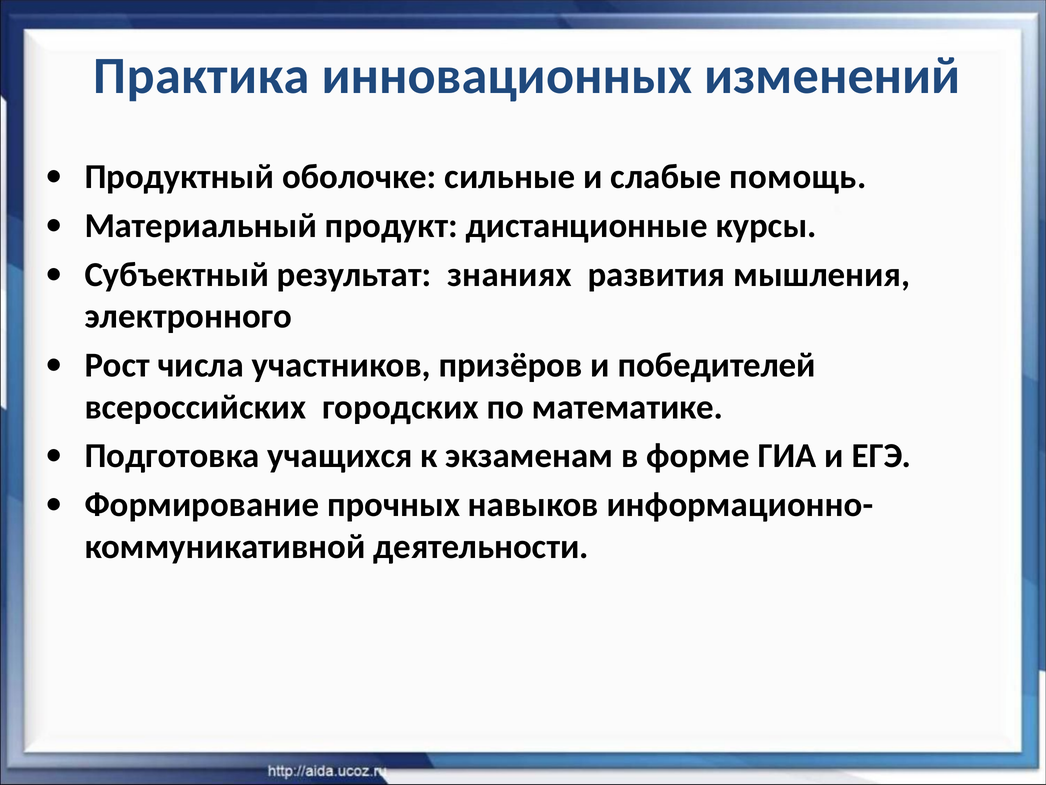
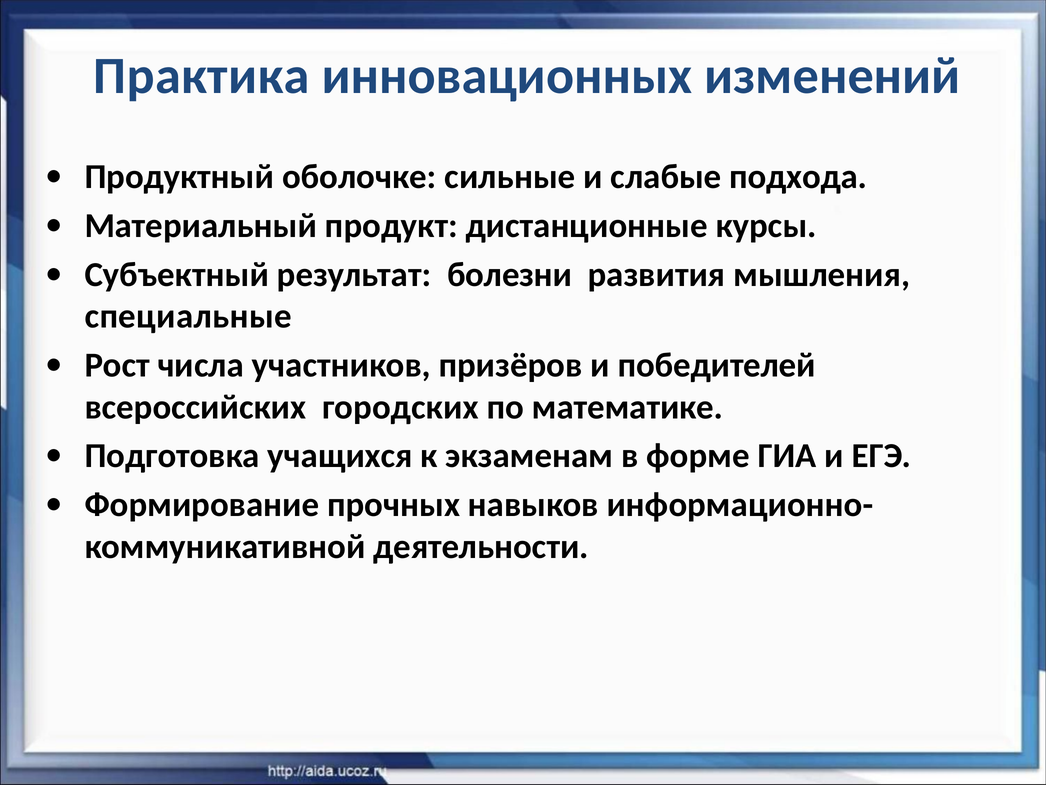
помощь: помощь -> подхода
знаниях: знаниях -> болезни
электронного: электронного -> специальные
